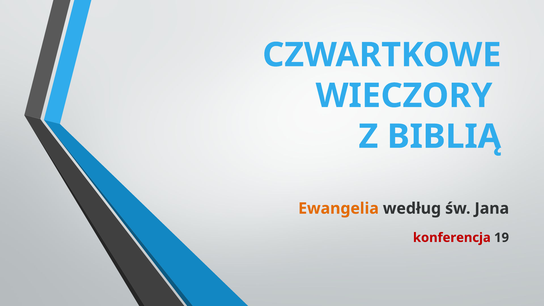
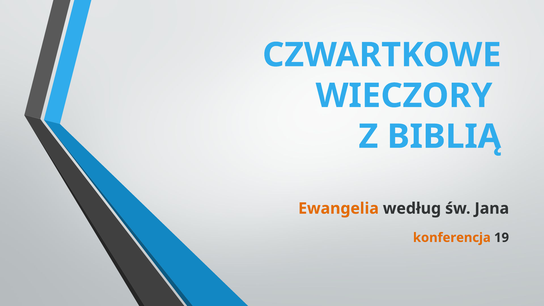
konferencja colour: red -> orange
